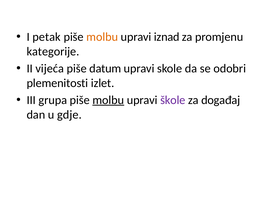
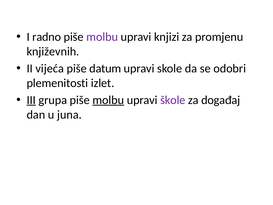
petak: petak -> radno
molbu at (102, 37) colour: orange -> purple
iznad: iznad -> knjizi
kategorije: kategorije -> književnih
III underline: none -> present
gdje: gdje -> juna
